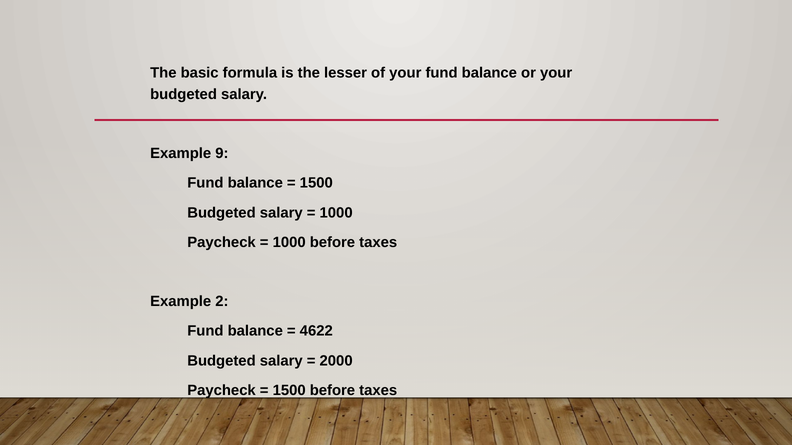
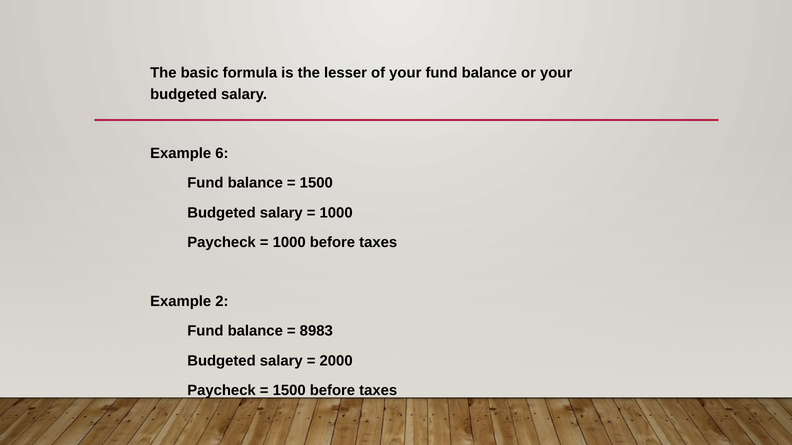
9: 9 -> 6
4622: 4622 -> 8983
